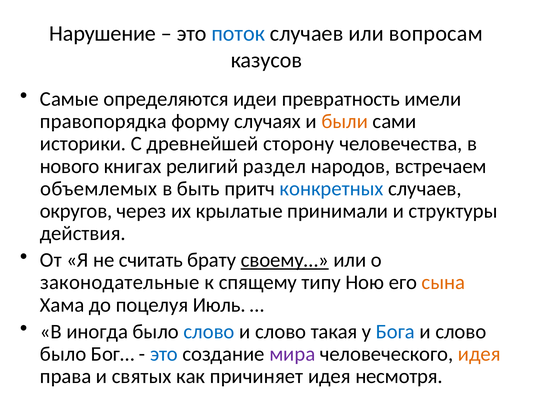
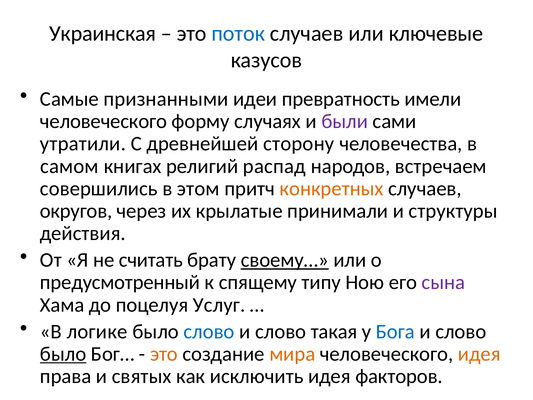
Нарушение: Нарушение -> Украинская
вопросам: вопросам -> ключевые
определяются: определяются -> признанными
правопорядка at (103, 121): правопорядка -> человеческого
были colour: orange -> purple
историки: историки -> утратили
нового: нового -> самом
раздел: раздел -> распад
объемлемых: объемлемых -> совершились
быть: быть -> этом
конкретных colour: blue -> orange
законодательные: законодательные -> предусмотренный
сына colour: orange -> purple
Июль: Июль -> Услуг
иногда: иногда -> логике
было at (63, 354) underline: none -> present
это at (164, 354) colour: blue -> orange
мира colour: purple -> orange
причиняет: причиняет -> исключить
несмотря: несмотря -> факторов
